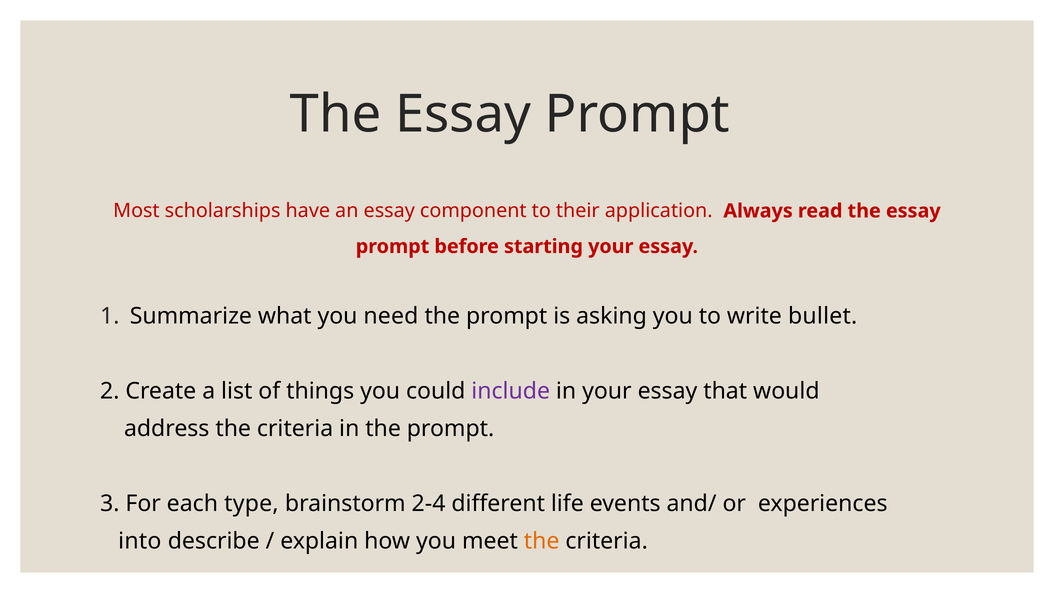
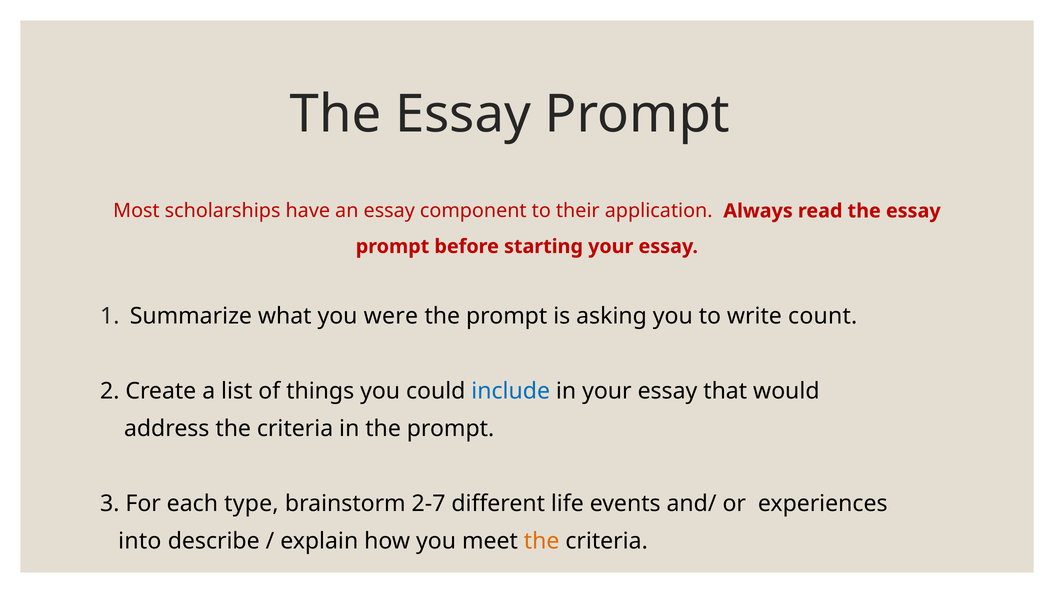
need: need -> were
bullet: bullet -> count
include colour: purple -> blue
2-4: 2-4 -> 2-7
